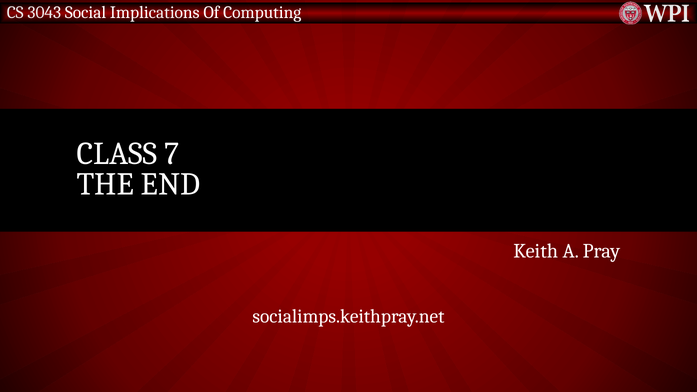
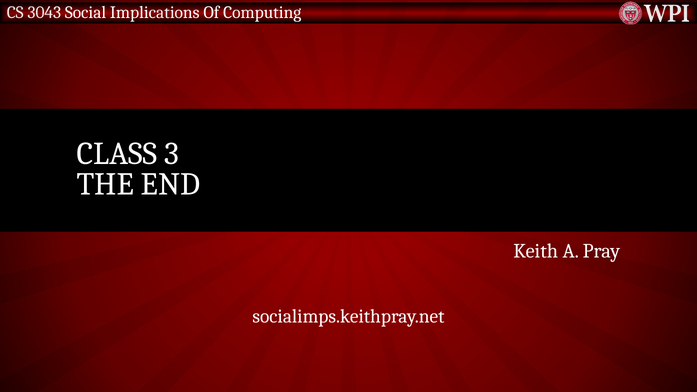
7: 7 -> 3
